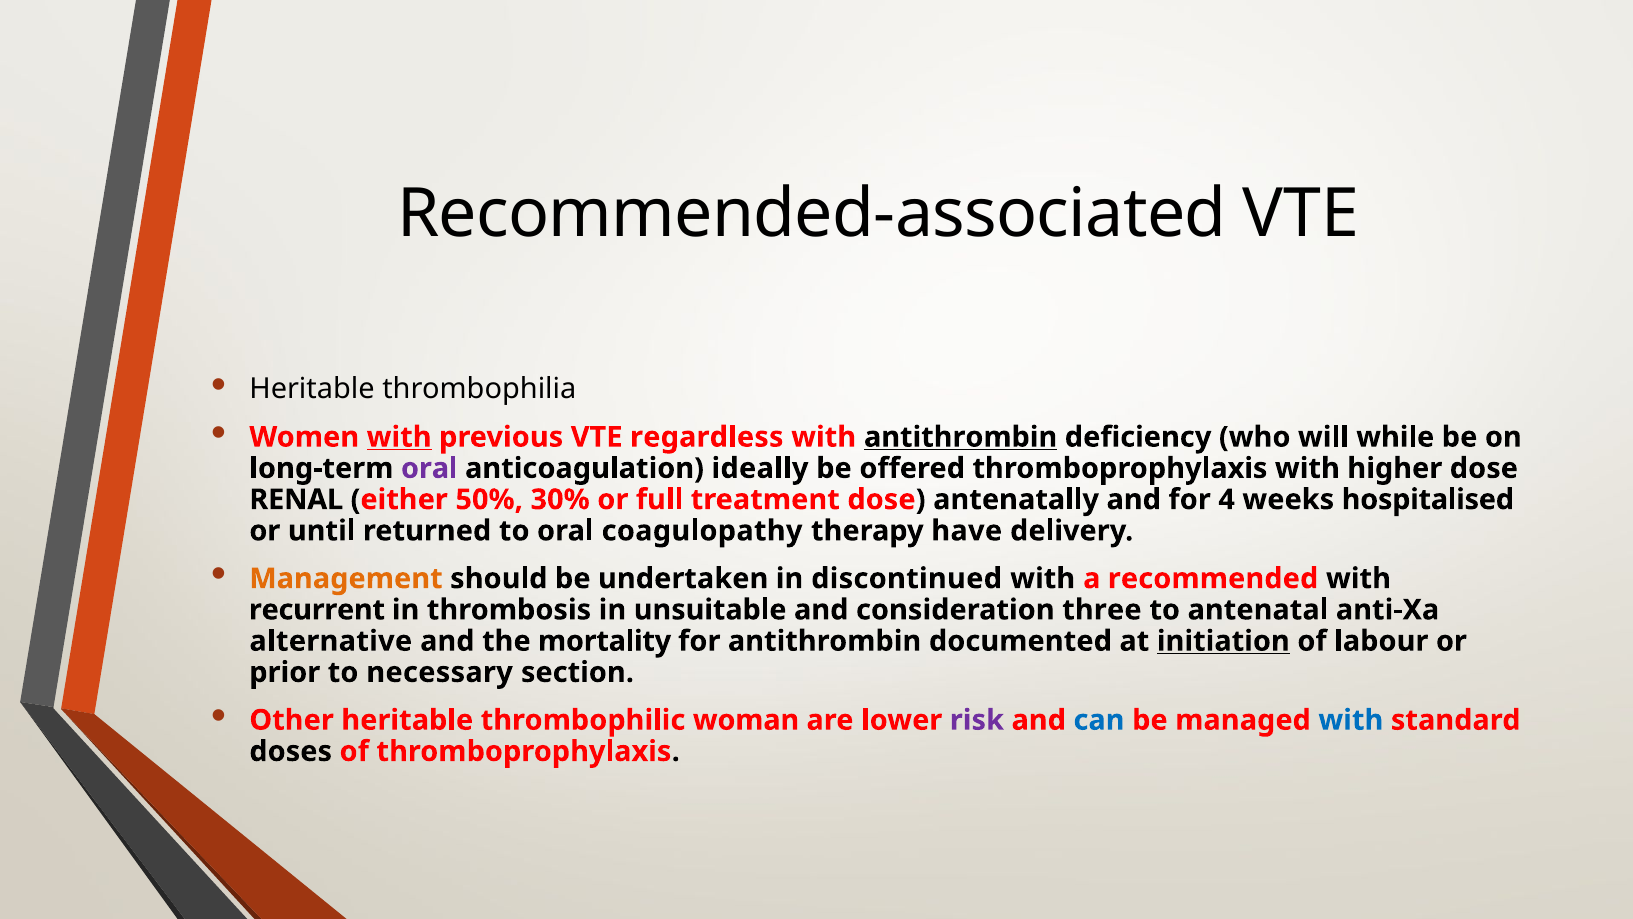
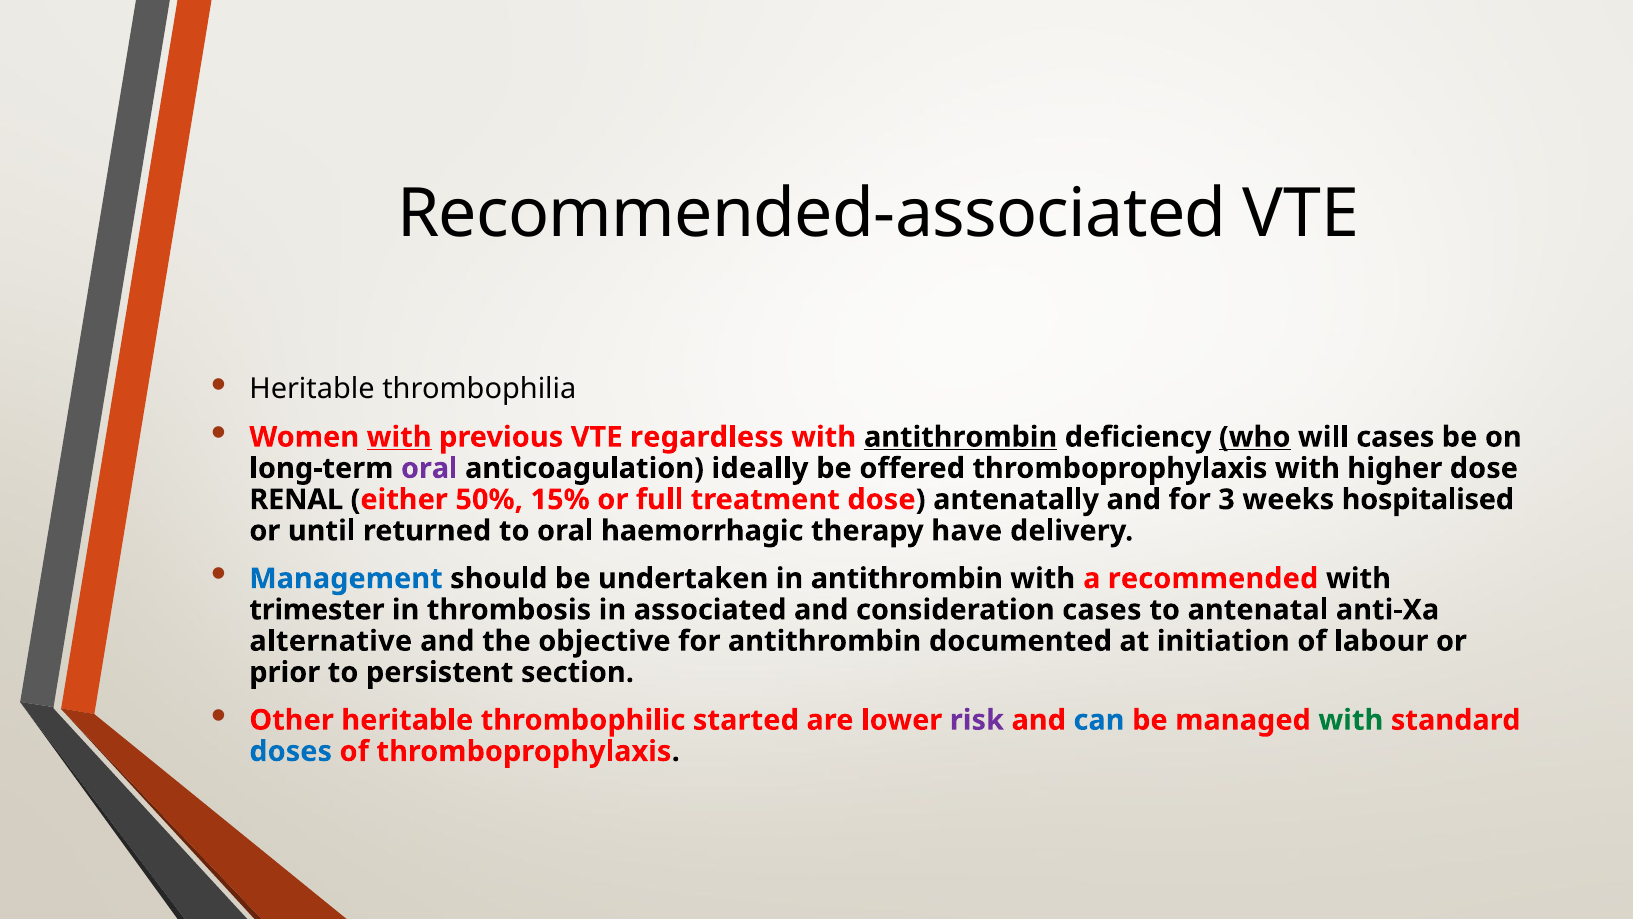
who underline: none -> present
will while: while -> cases
30%: 30% -> 15%
4: 4 -> 3
coagulopathy: coagulopathy -> haemorrhagic
Management colour: orange -> blue
in discontinued: discontinued -> antithrombin
recurrent: recurrent -> trimester
unsuitable: unsuitable -> associated
consideration three: three -> cases
mortality: mortality -> objective
initiation underline: present -> none
necessary: necessary -> persistent
woman: woman -> started
with at (1351, 720) colour: blue -> green
doses colour: black -> blue
